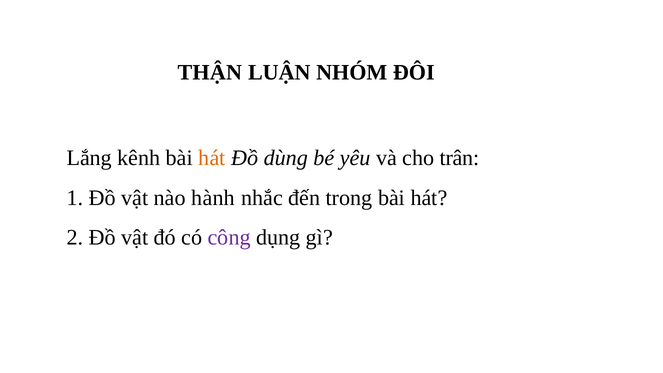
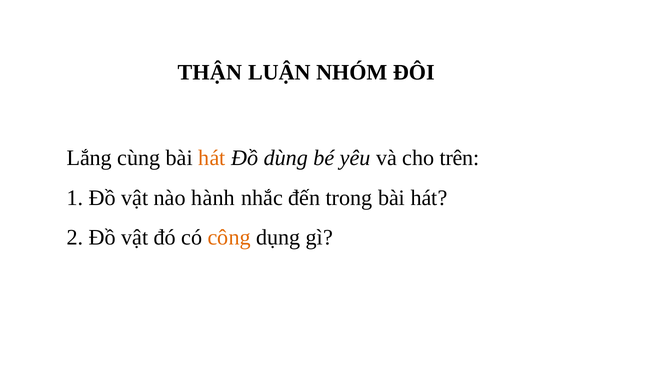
kênh: kênh -> cùng
trân: trân -> trên
công colour: purple -> orange
